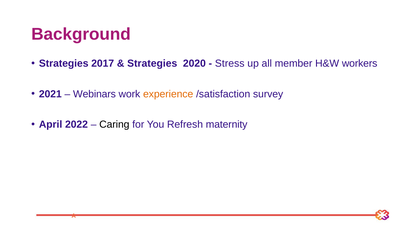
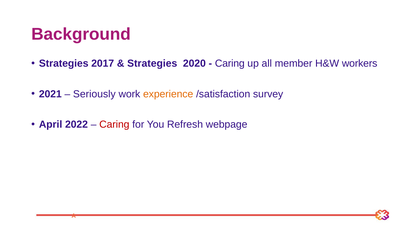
Stress at (230, 64): Stress -> Caring
Webinars: Webinars -> Seriously
Caring at (114, 125) colour: black -> red
maternity: maternity -> webpage
